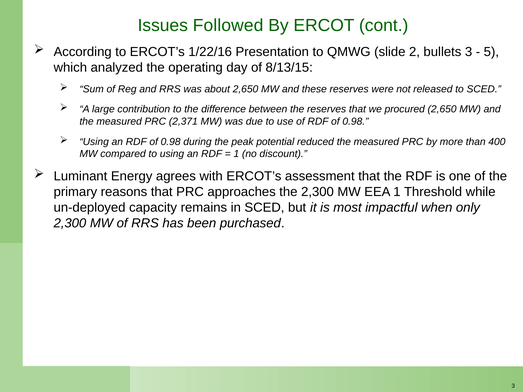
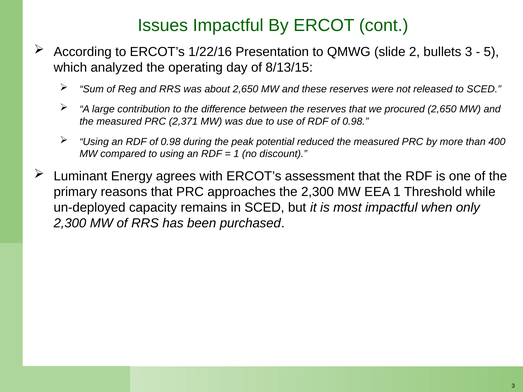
Issues Followed: Followed -> Impactful
